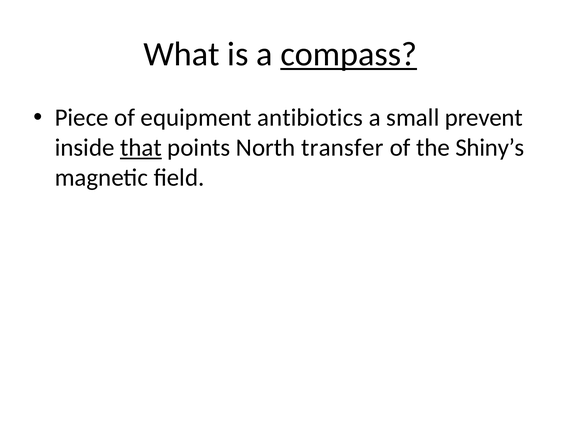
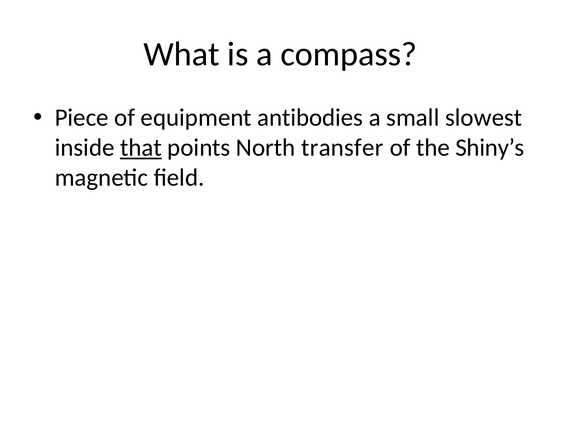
compass underline: present -> none
antibiotics: antibiotics -> antibodies
prevent: prevent -> slowest
